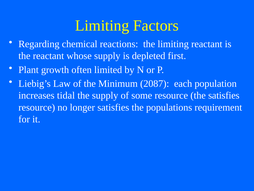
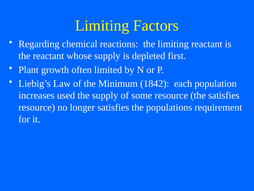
2087: 2087 -> 1842
tidal: tidal -> used
